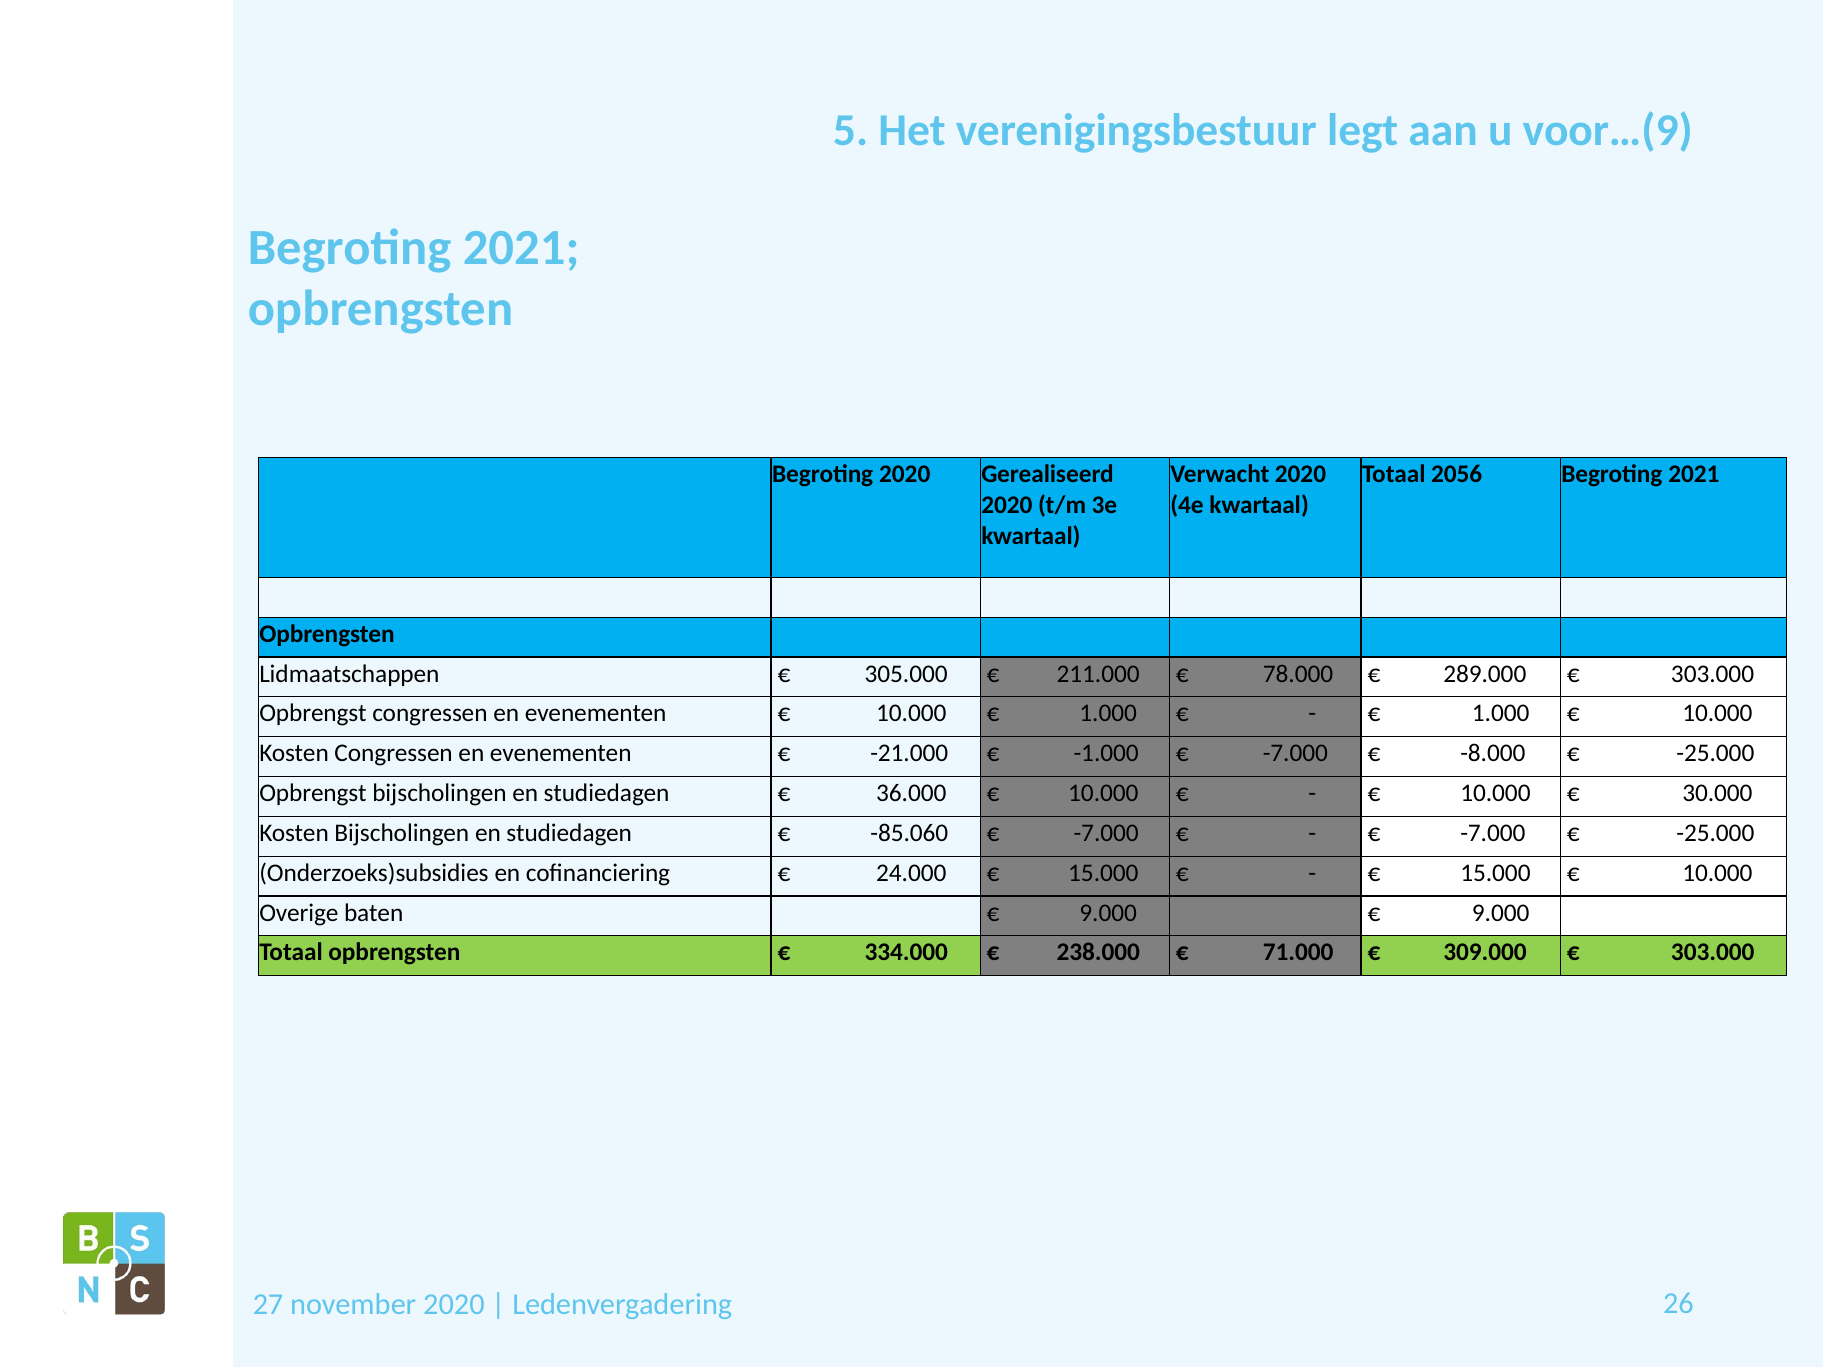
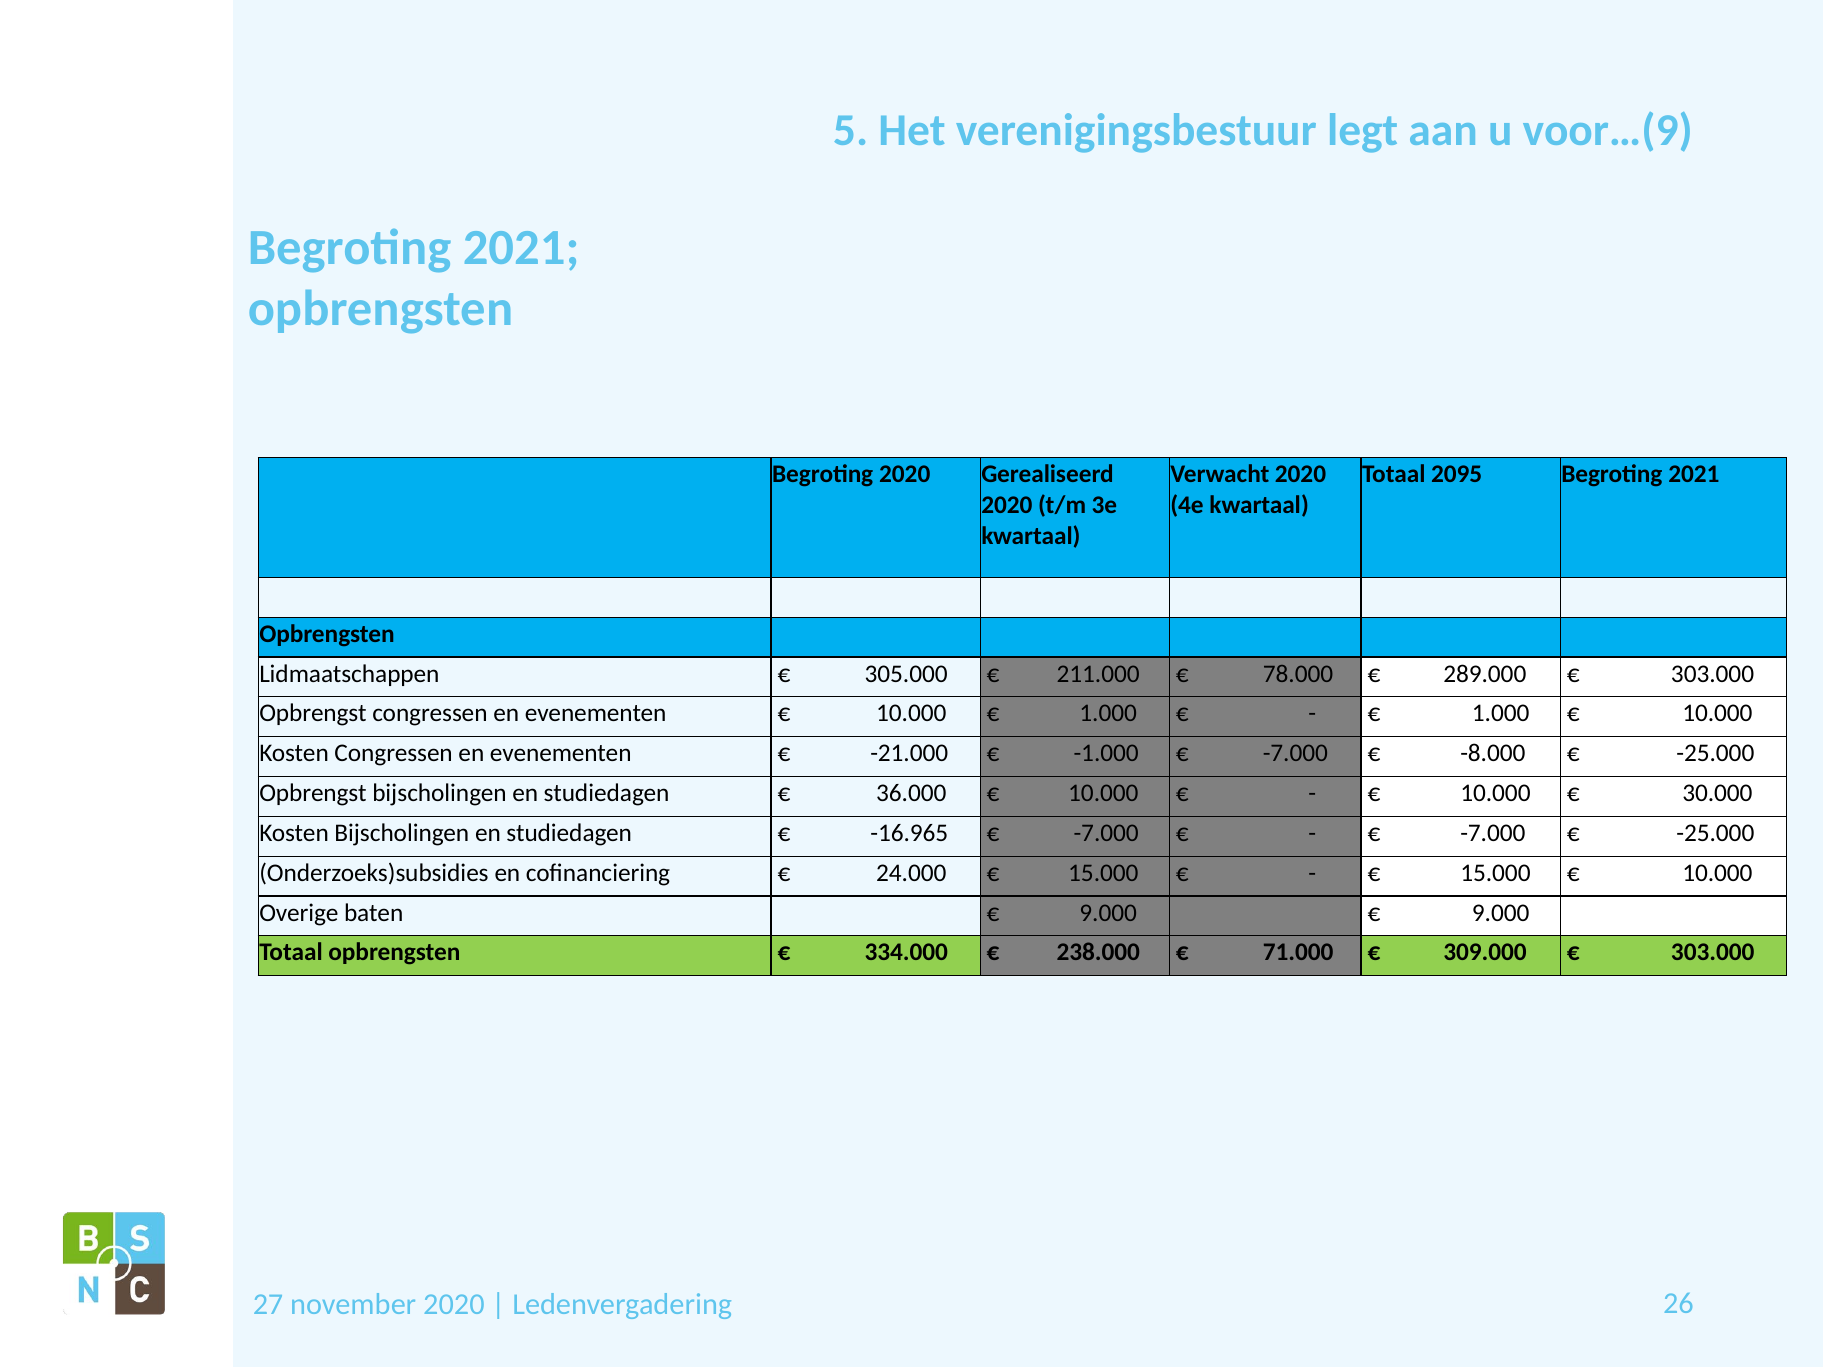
2056: 2056 -> 2095
-85.060: -85.060 -> -16.965
